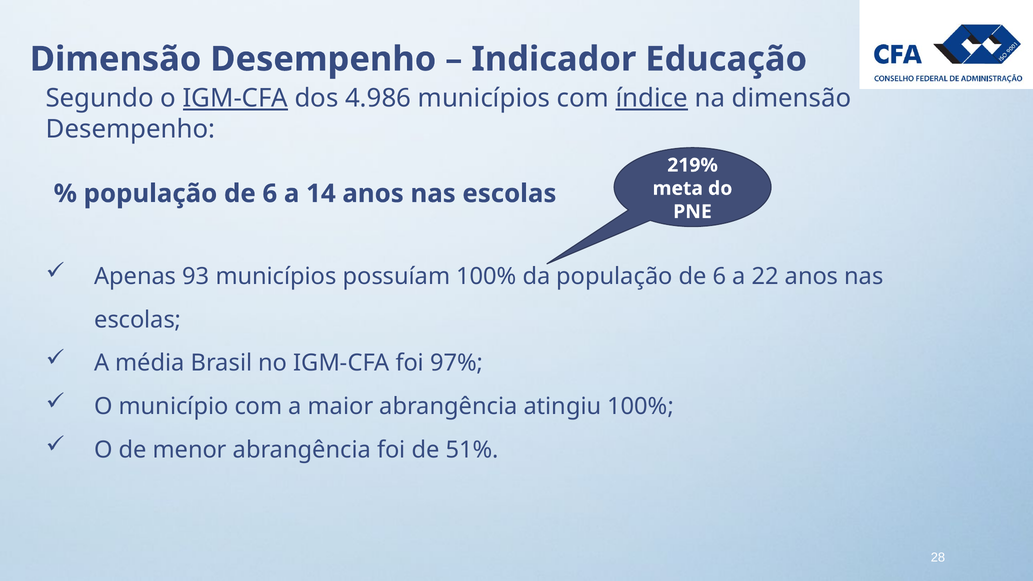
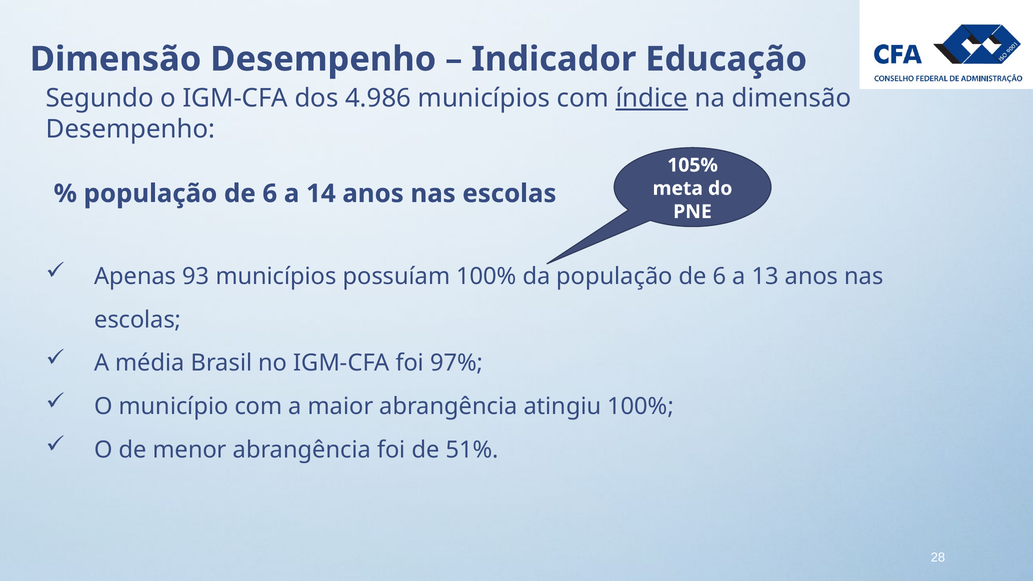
IGM-CFA at (235, 98) underline: present -> none
219%: 219% -> 105%
22: 22 -> 13
